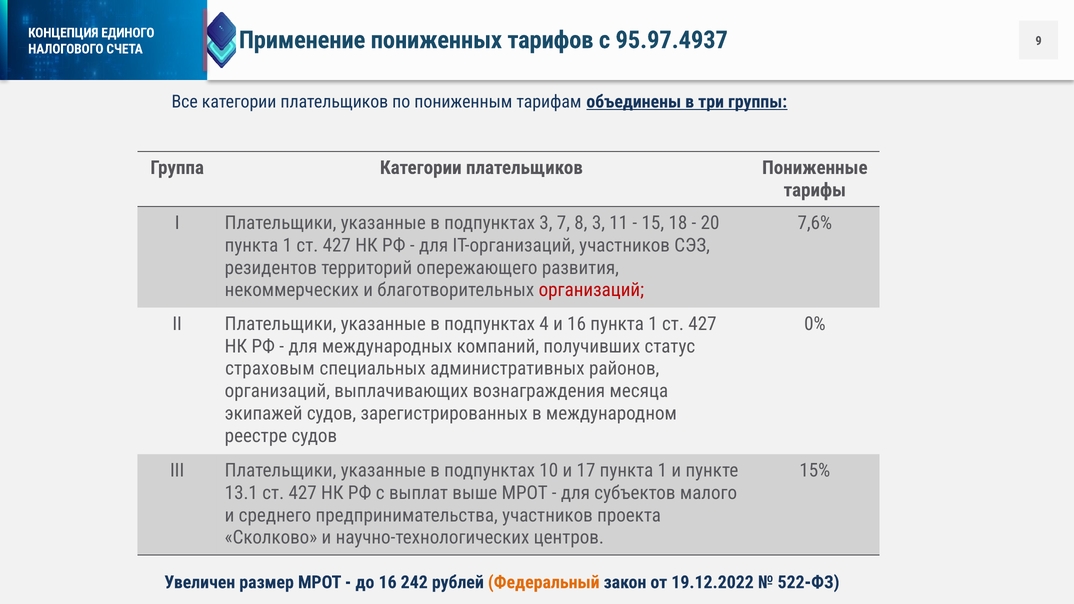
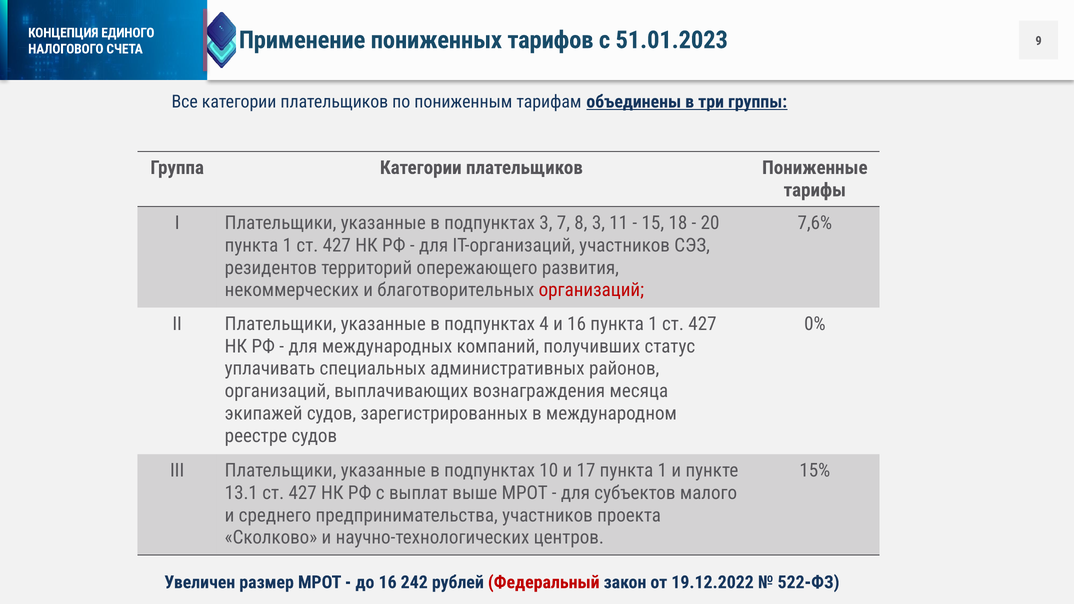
95.97.4937: 95.97.4937 -> 51.01.2023
страховым: страховым -> уплачивать
Федеральный colour: orange -> red
